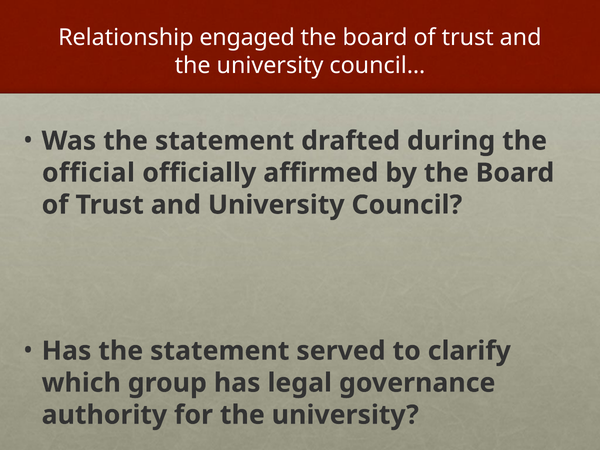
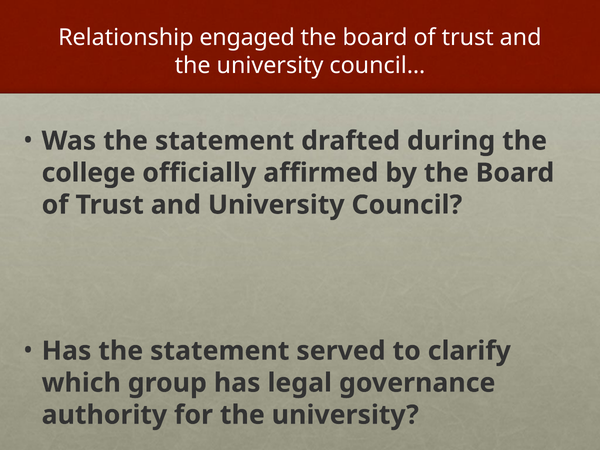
official: official -> college
